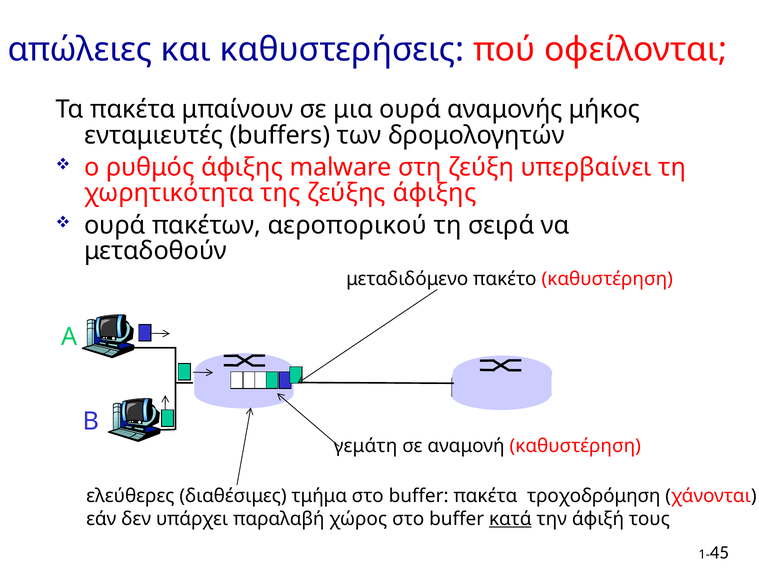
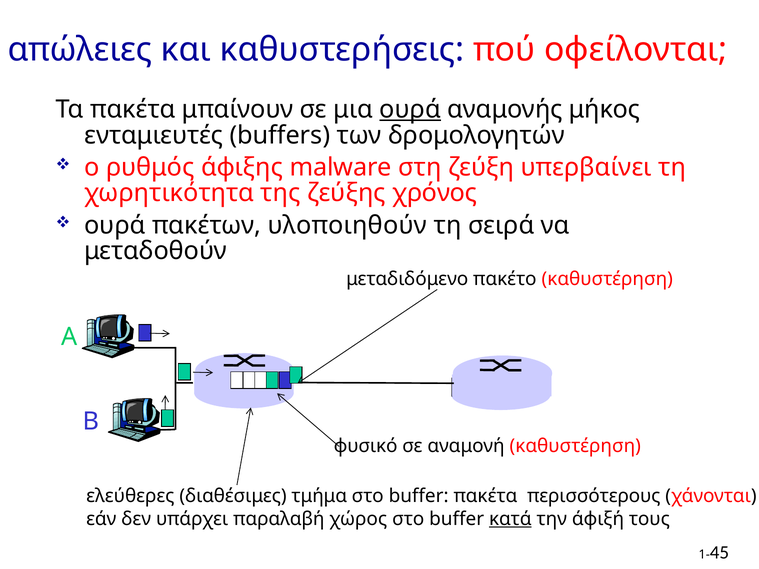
ουρά at (410, 109) underline: none -> present
ζεύξης άφιξης: άφιξης -> χρόνος
αεροπορικού: αεροπορικού -> υλοποιηθούν
γεμάτη: γεμάτη -> φυσικό
τροχοδρόμηση: τροχοδρόμηση -> περισσότερους
